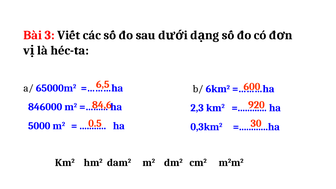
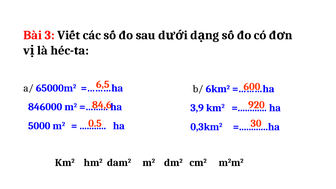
2,3: 2,3 -> 3,9
